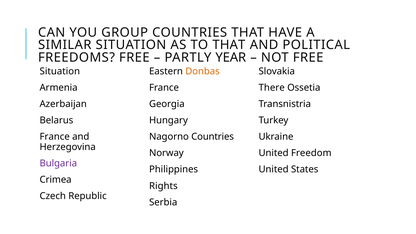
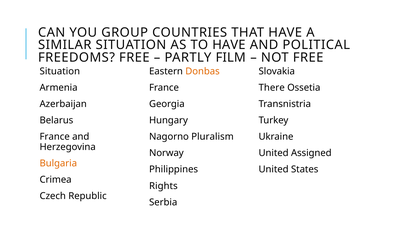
TO THAT: THAT -> HAVE
YEAR: YEAR -> FILM
Nagorno Countries: Countries -> Pluralism
Freedom: Freedom -> Assigned
Bulgaria colour: purple -> orange
